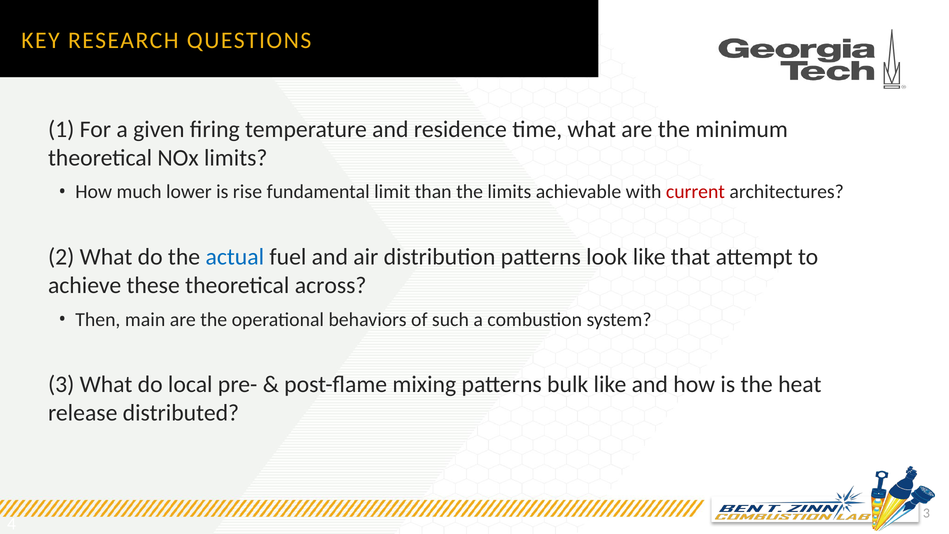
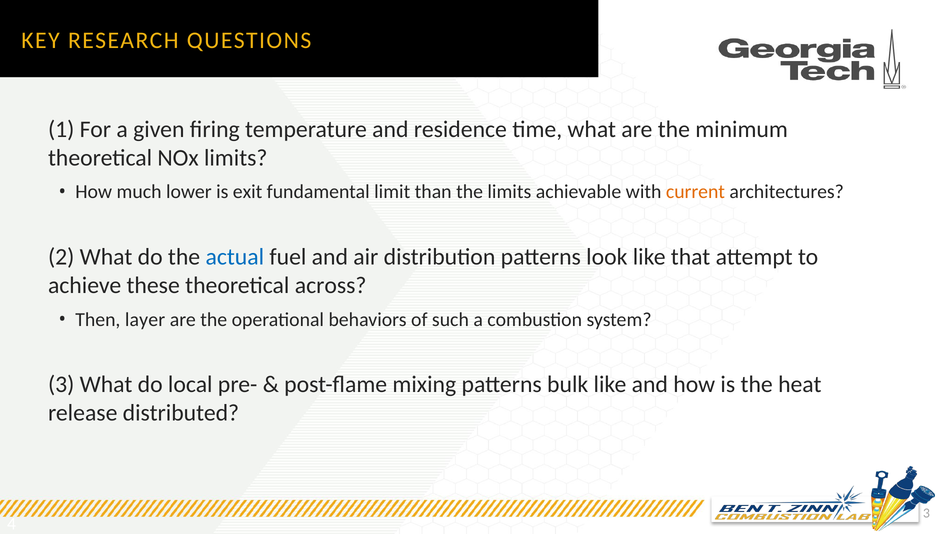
rise: rise -> exit
current colour: red -> orange
main: main -> layer
